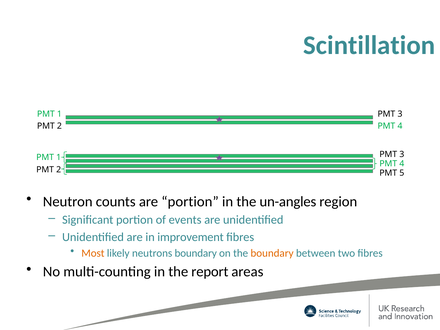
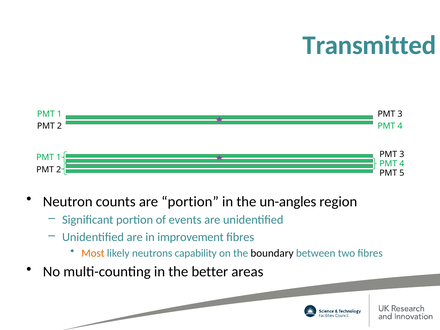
Scintillation: Scintillation -> Transmitted
neutrons boundary: boundary -> capability
boundary at (272, 253) colour: orange -> black
report: report -> better
